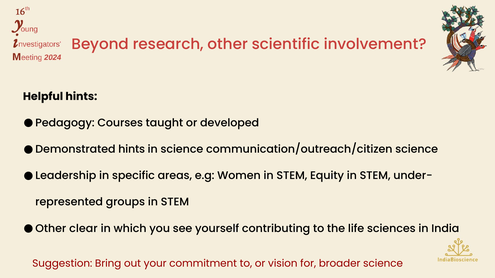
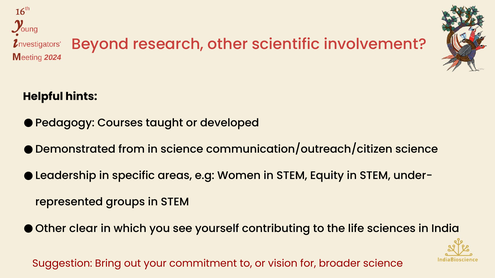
Demonstrated hints: hints -> from
